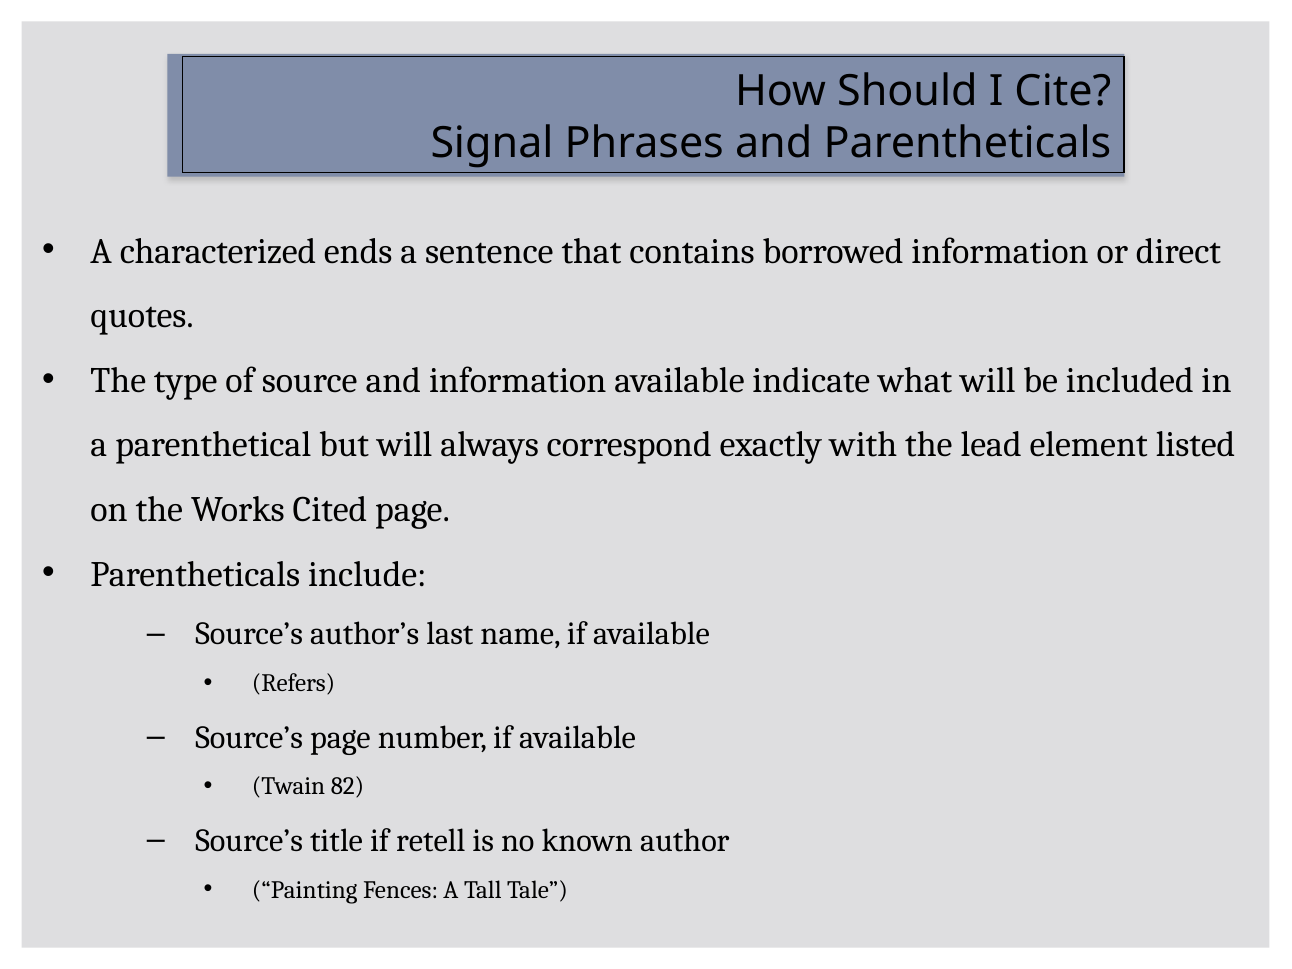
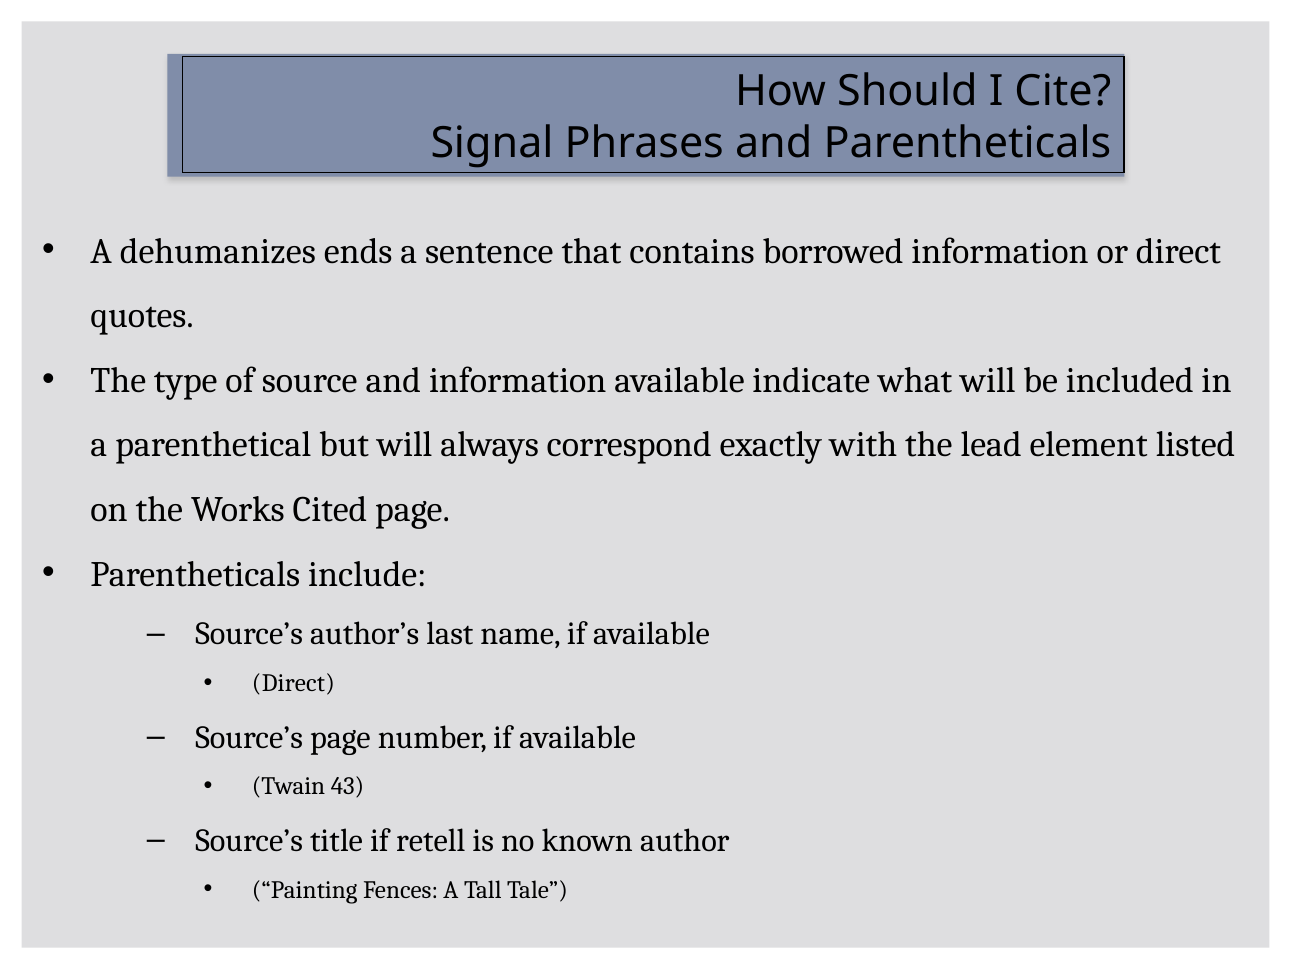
characterized: characterized -> dehumanizes
Refers at (294, 683): Refers -> Direct
82: 82 -> 43
